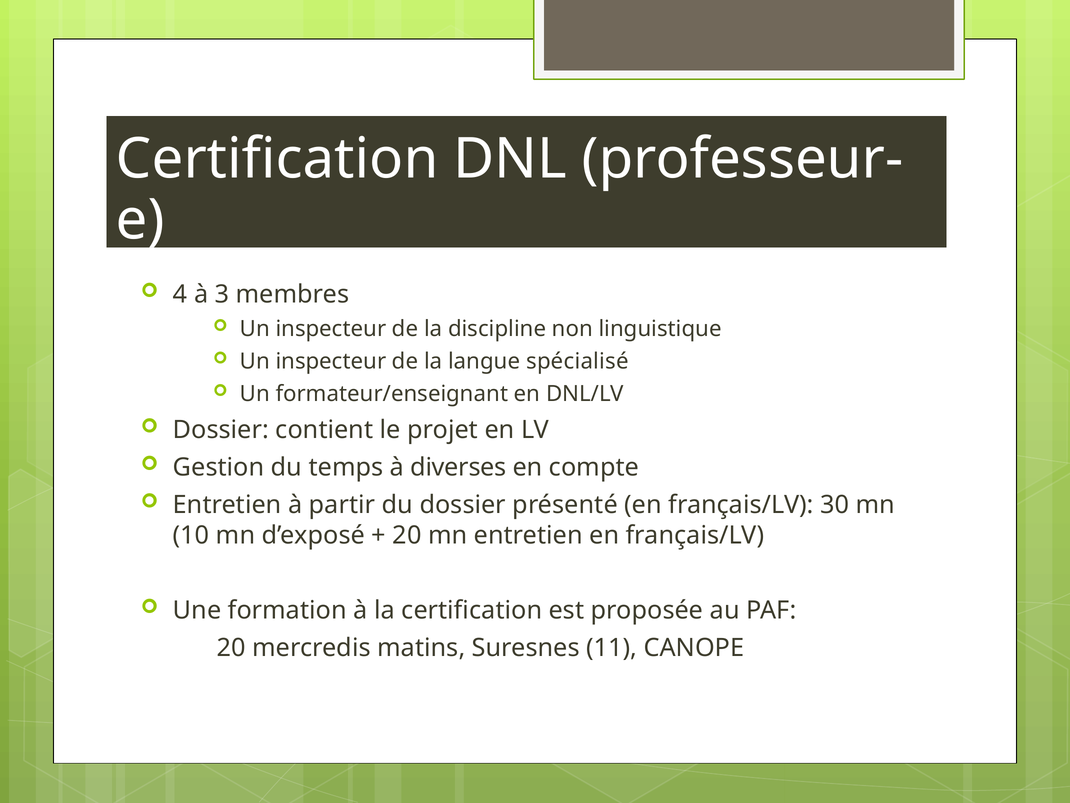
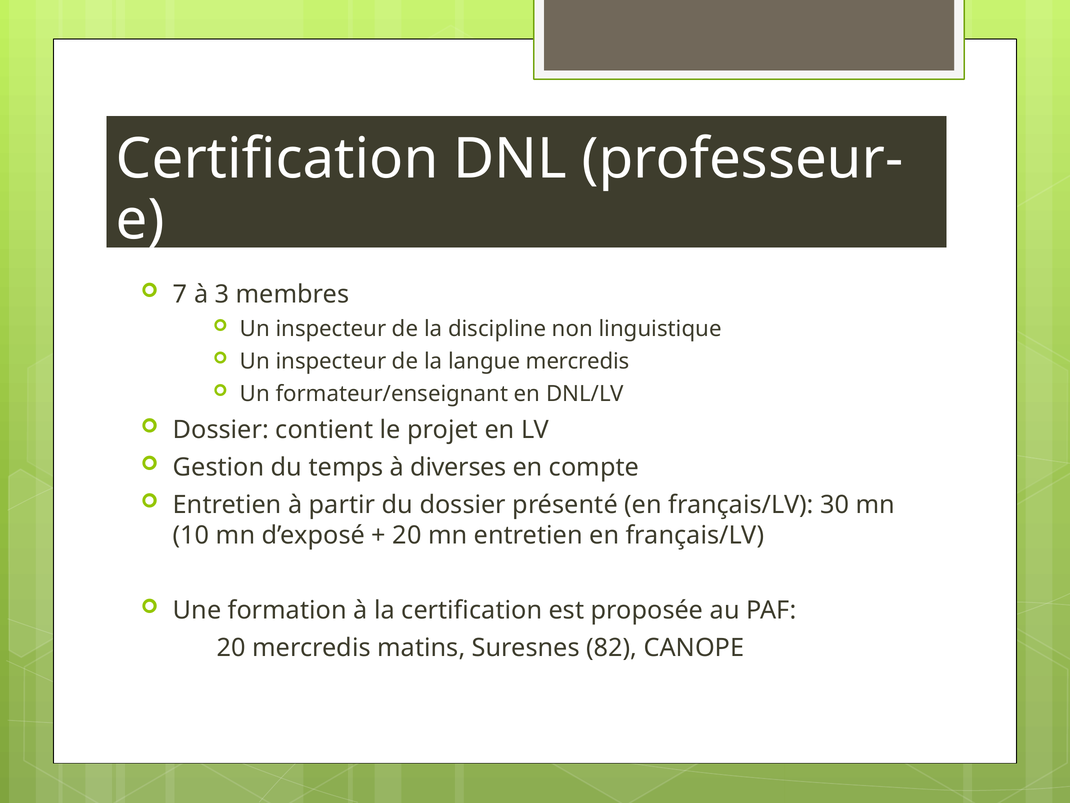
4: 4 -> 7
langue spécialisé: spécialisé -> mercredis
11: 11 -> 82
